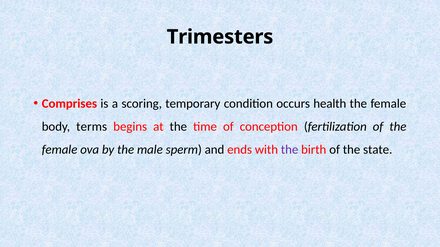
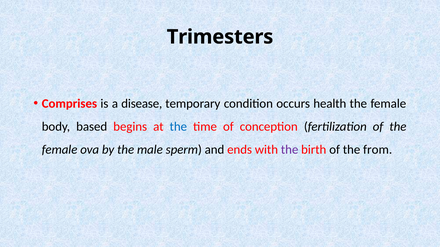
scoring: scoring -> disease
terms: terms -> based
the at (178, 127) colour: black -> blue
state: state -> from
